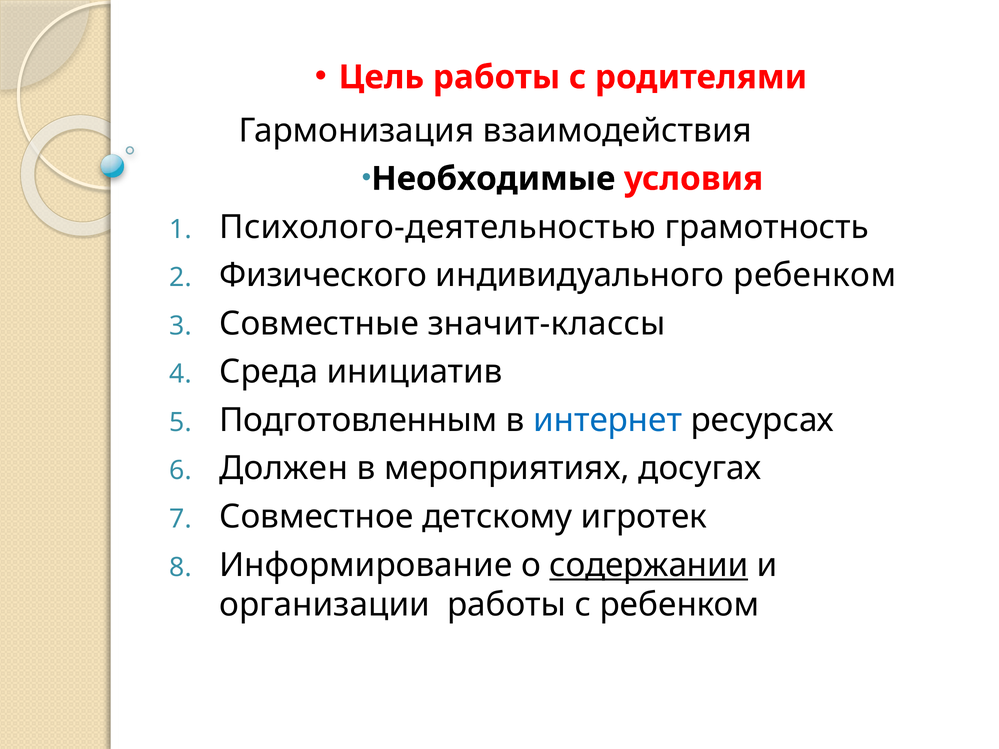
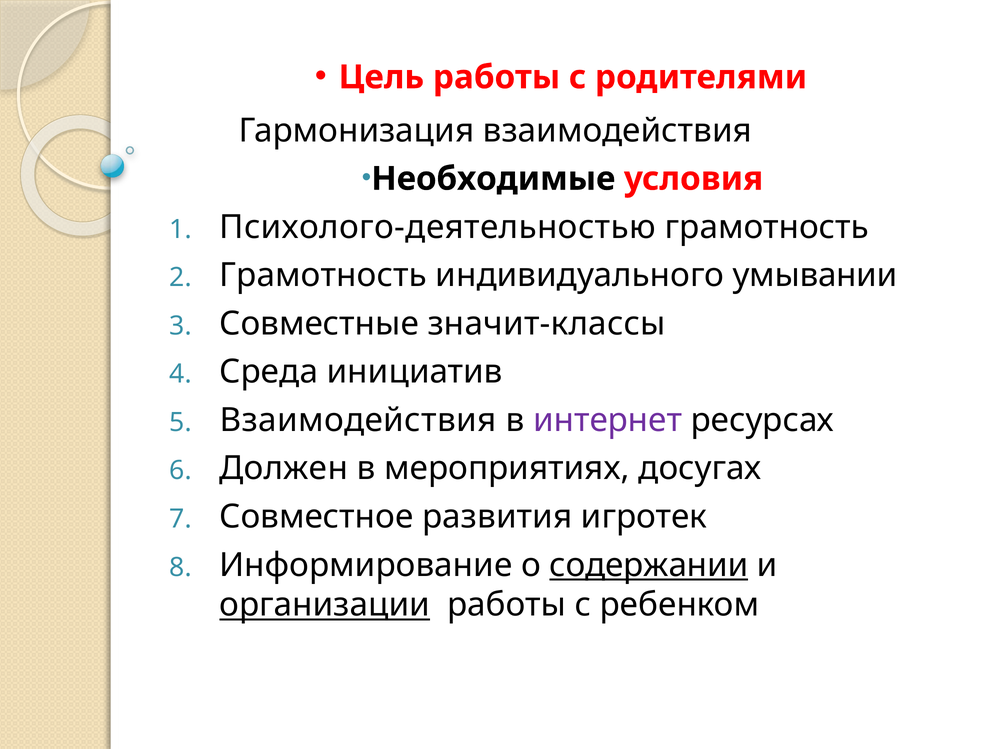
Физического at (323, 275): Физического -> Грамотность
индивидуального ребенком: ребенком -> умывании
Подготовленным at (358, 420): Подготовленным -> Взаимодействия
интернет colour: blue -> purple
детскому: детскому -> развития
организации underline: none -> present
